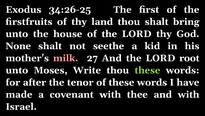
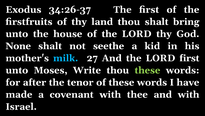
34:26-25: 34:26-25 -> 34:26-37
milk colour: pink -> light blue
LORD root: root -> first
